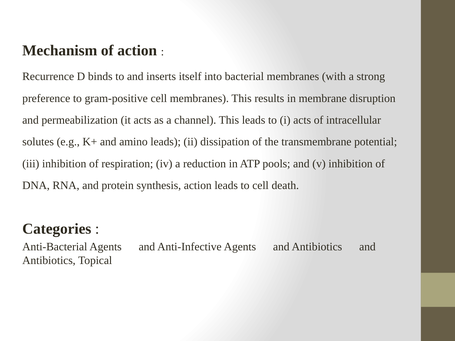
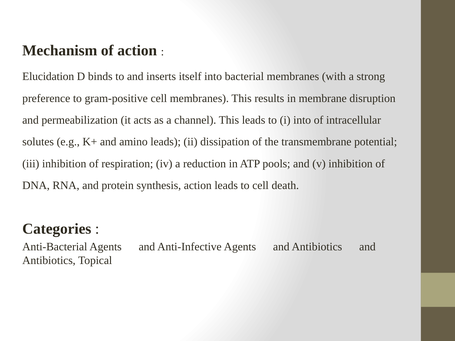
Recurrence: Recurrence -> Elucidation
i acts: acts -> into
